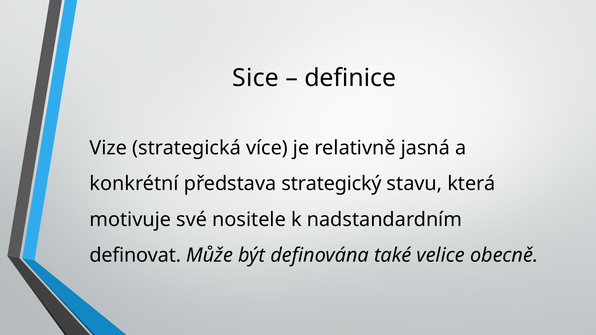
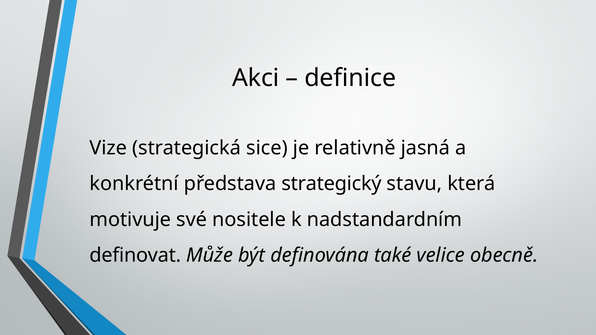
Sice: Sice -> Akci
více: více -> sice
